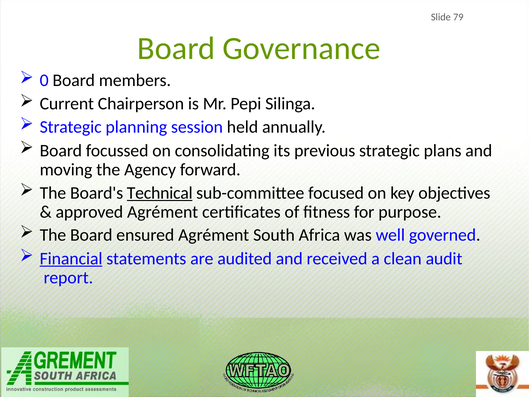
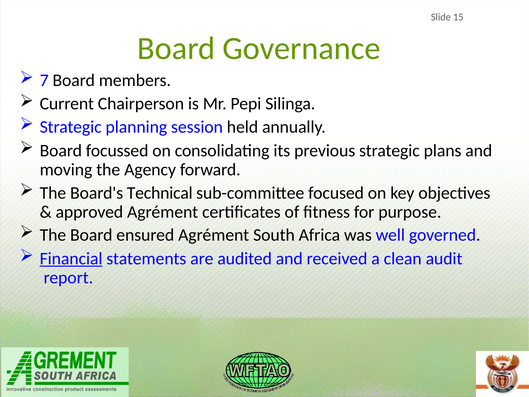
79: 79 -> 15
0: 0 -> 7
Technical underline: present -> none
